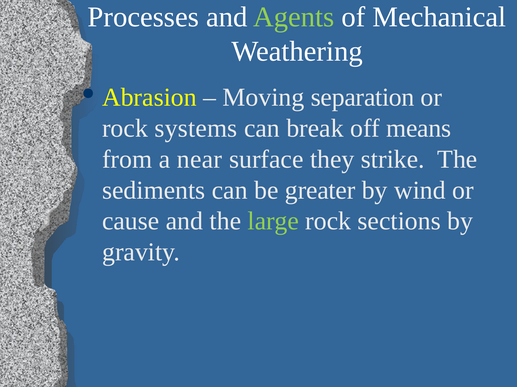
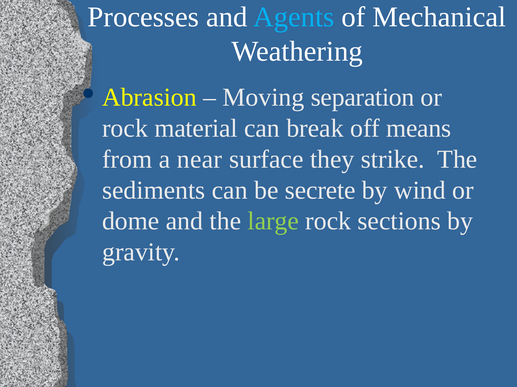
Agents colour: light green -> light blue
systems: systems -> material
greater: greater -> secrete
cause: cause -> dome
